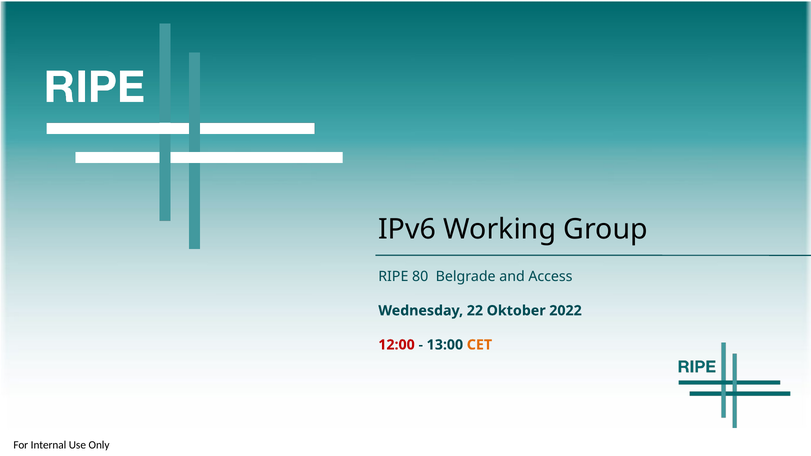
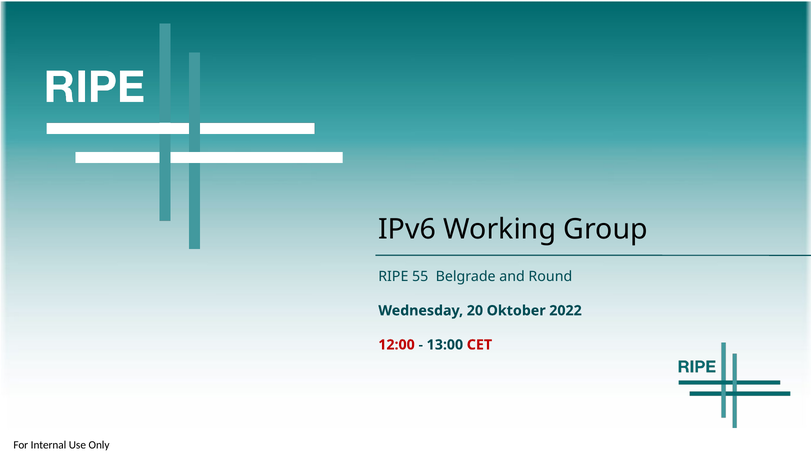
80: 80 -> 55
Access: Access -> Round
22: 22 -> 20
CET colour: orange -> red
